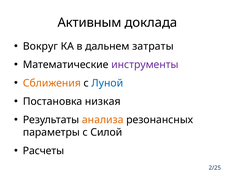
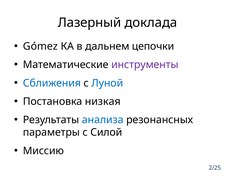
Активным: Активным -> Лазерный
Вокруг: Вокруг -> Gómez
затраты: затраты -> цепочки
Сближения colour: orange -> blue
анализа colour: orange -> blue
Расчеты: Расчеты -> Миссию
